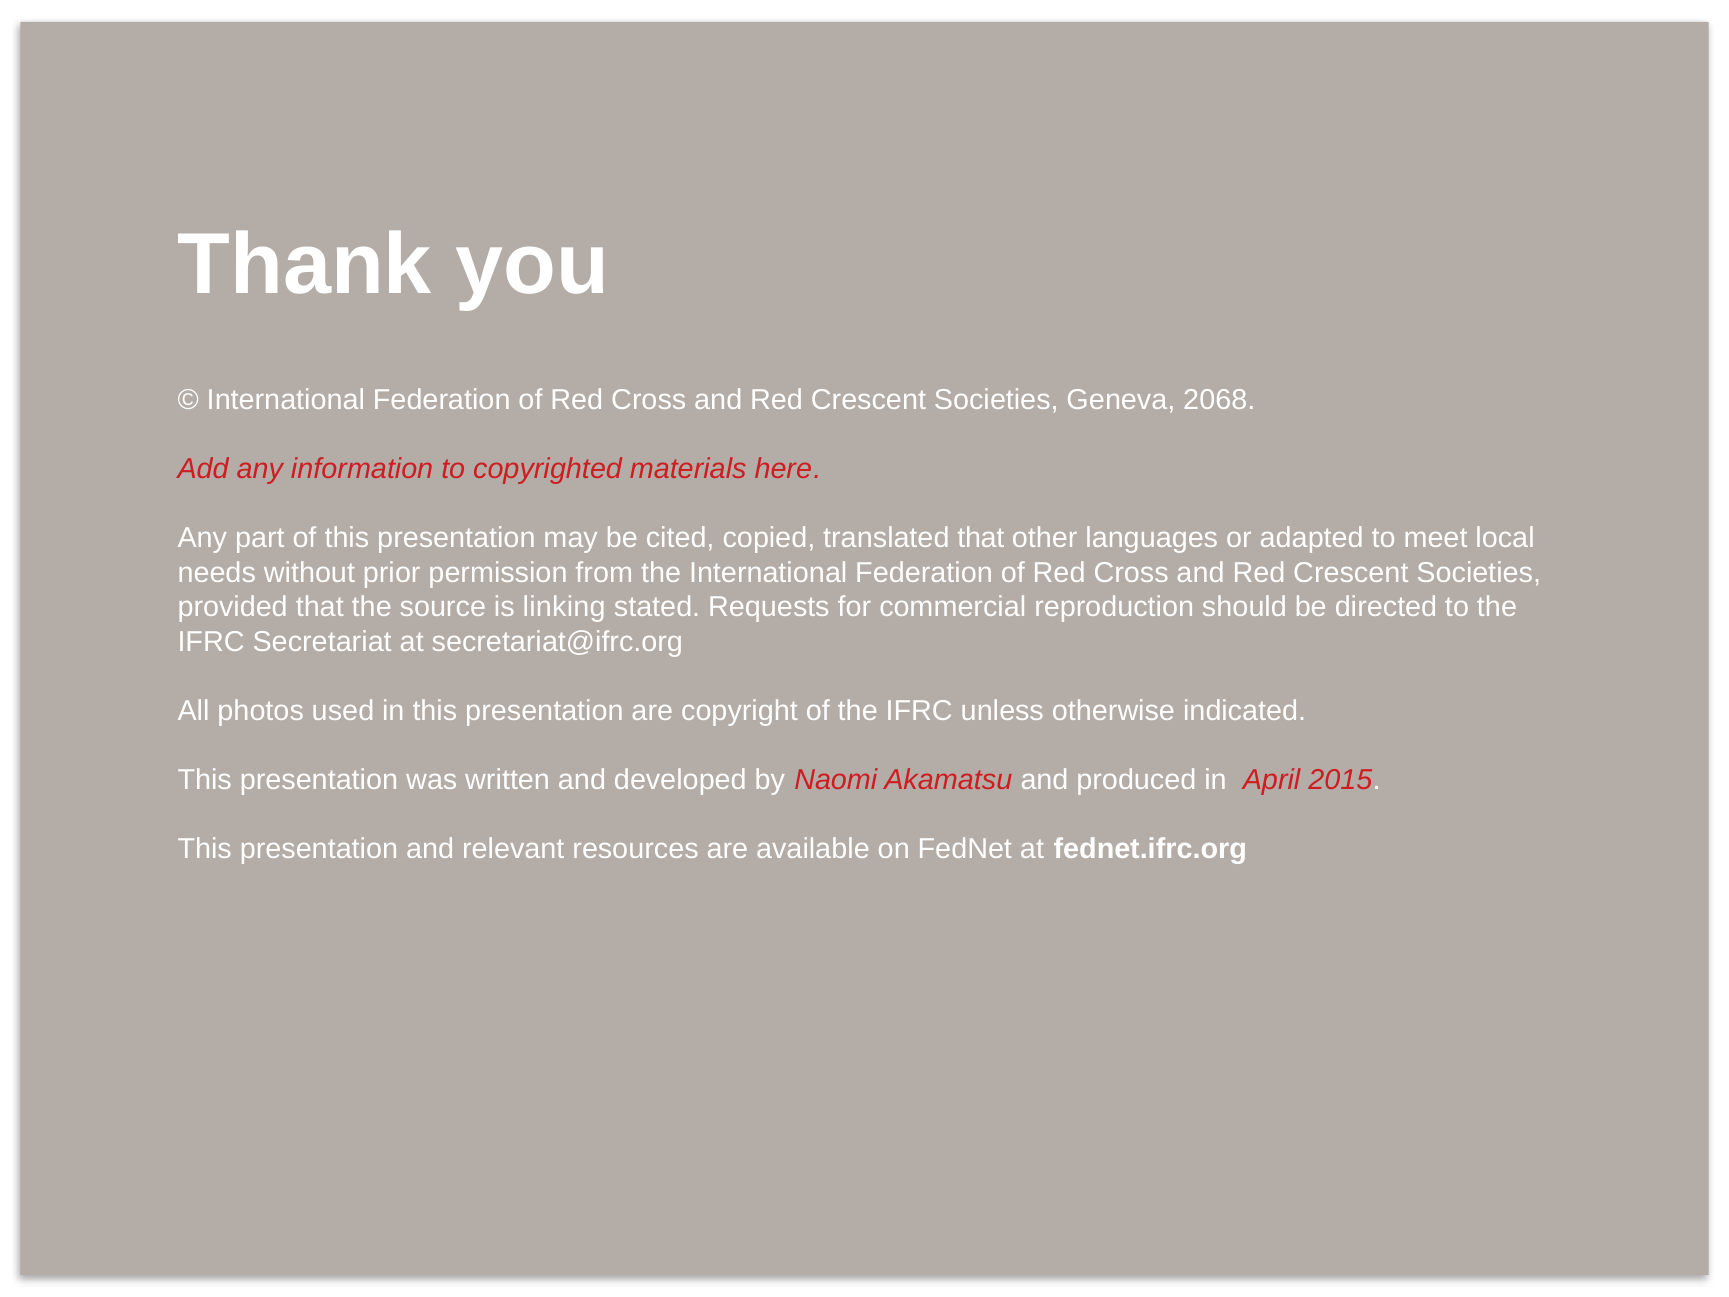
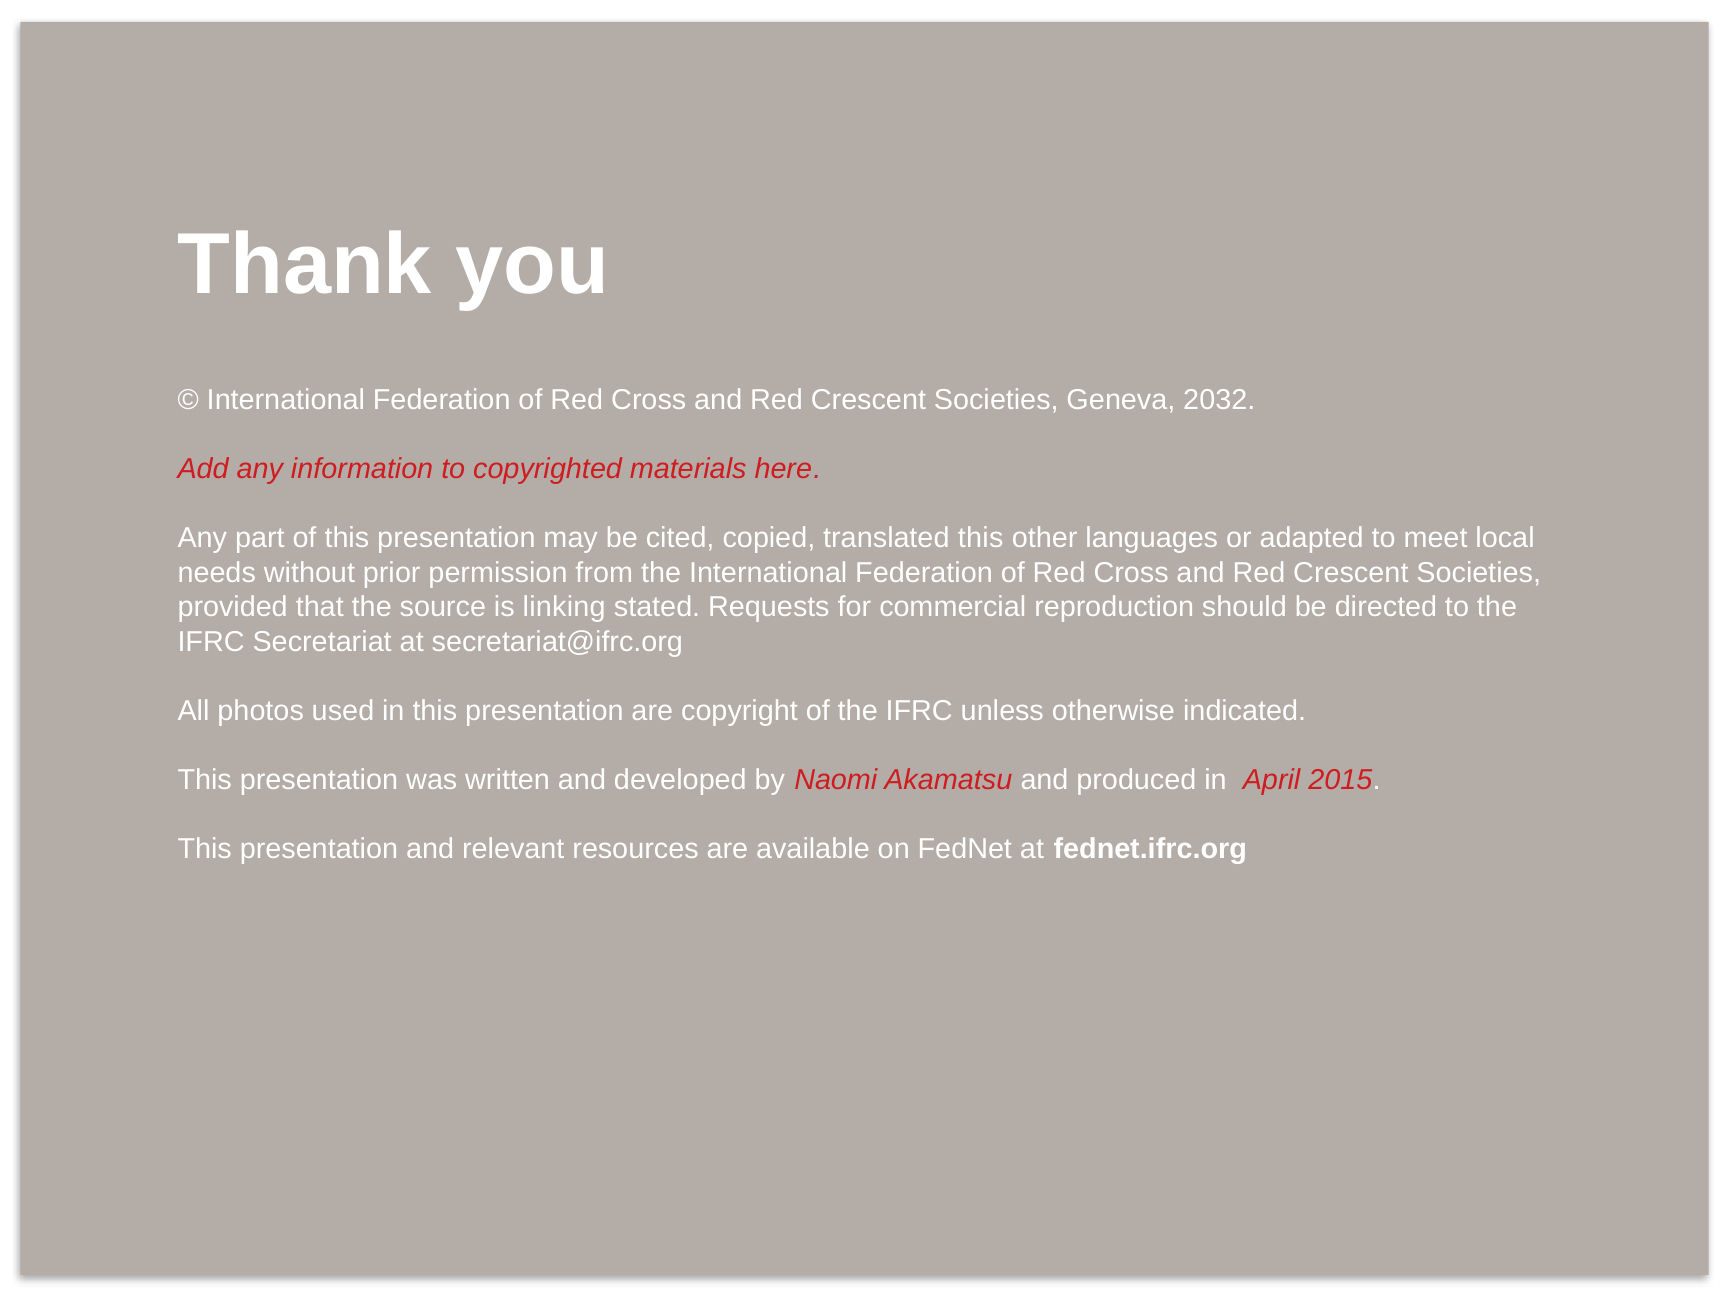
2068: 2068 -> 2032
translated that: that -> this
